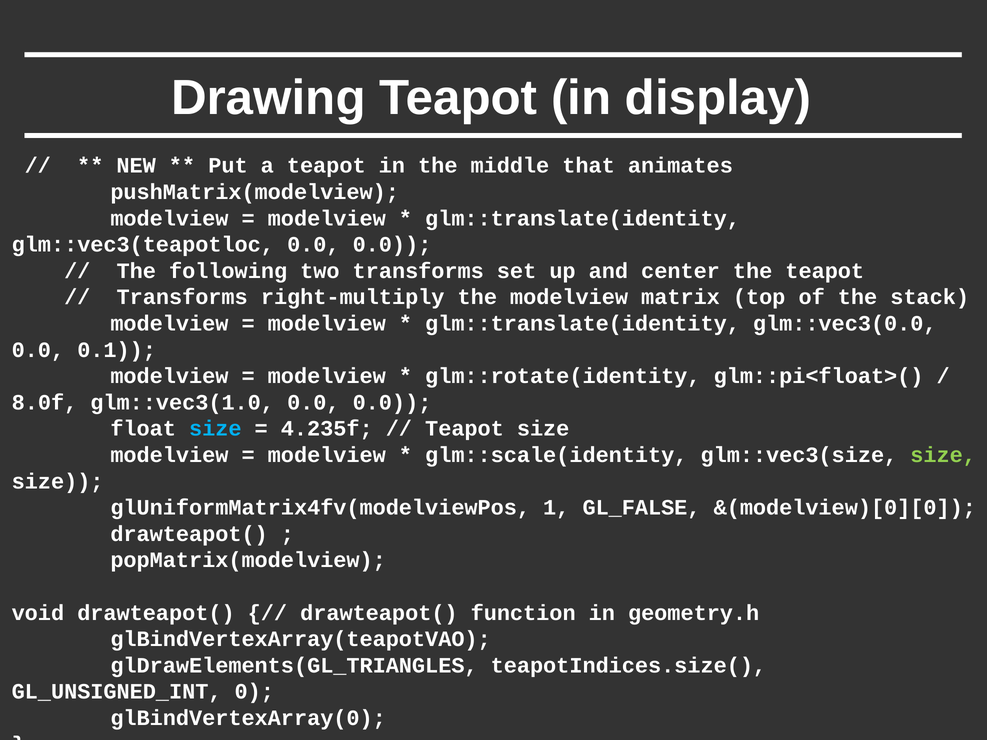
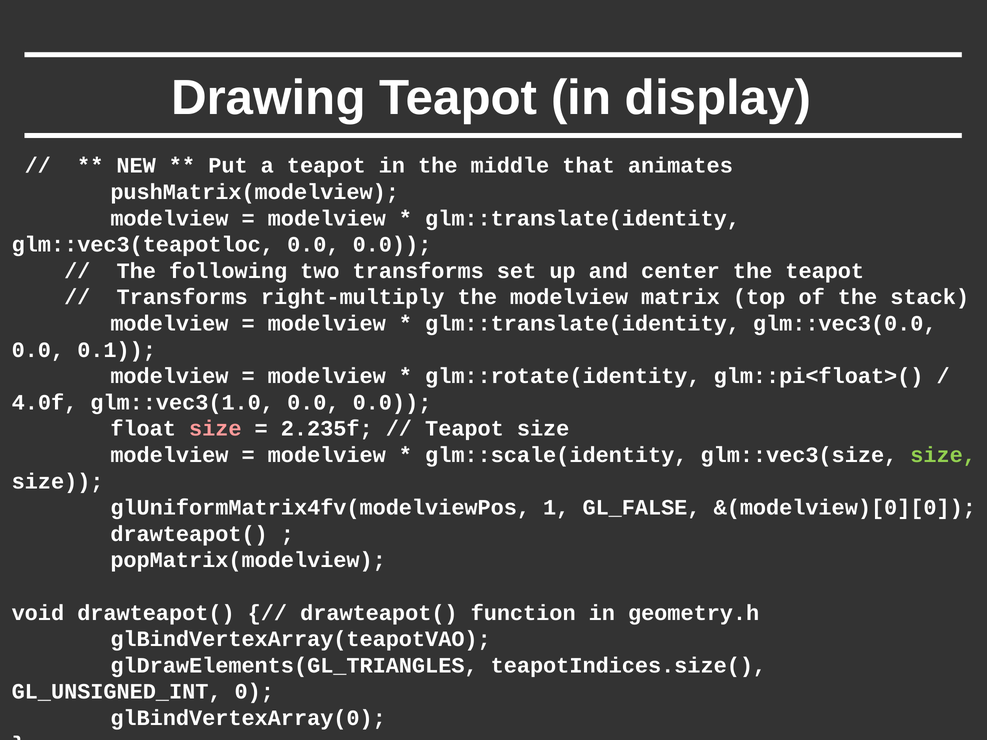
8.0f: 8.0f -> 4.0f
size at (215, 429) colour: light blue -> pink
4.235f: 4.235f -> 2.235f
